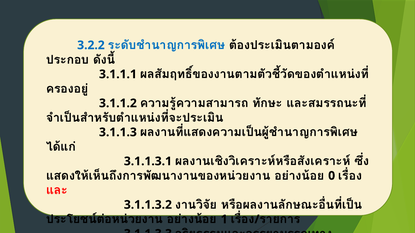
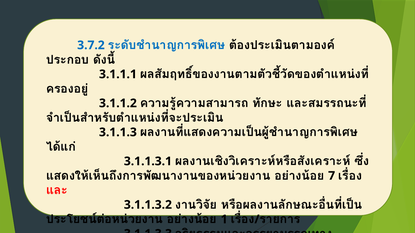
3.2.2: 3.2.2 -> 3.7.2
0 at (332, 176): 0 -> 7
